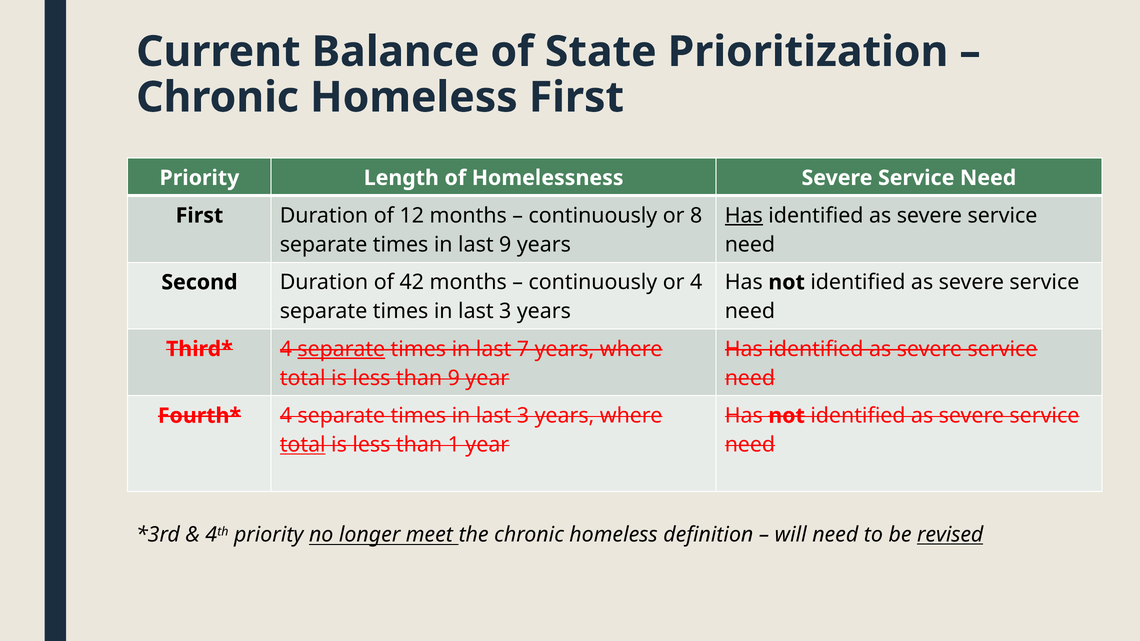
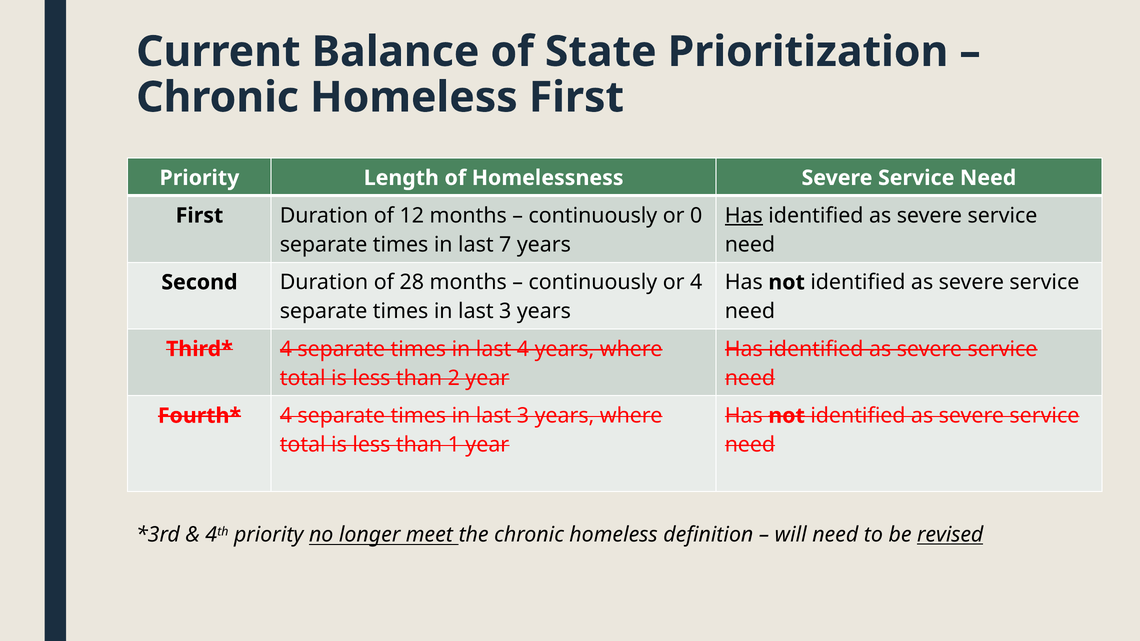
8: 8 -> 0
last 9: 9 -> 7
42: 42 -> 28
separate at (341, 349) underline: present -> none
last 7: 7 -> 4
than 9: 9 -> 2
total at (303, 445) underline: present -> none
